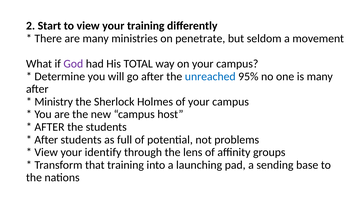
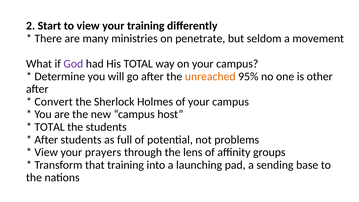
unreached colour: blue -> orange
is many: many -> other
Ministry: Ministry -> Convert
AFTER at (49, 127): AFTER -> TOTAL
identify: identify -> prayers
